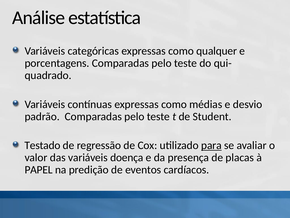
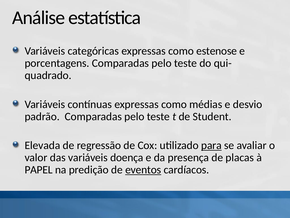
qualquer: qualquer -> estenose
Testado: Testado -> Elevada
eventos underline: none -> present
